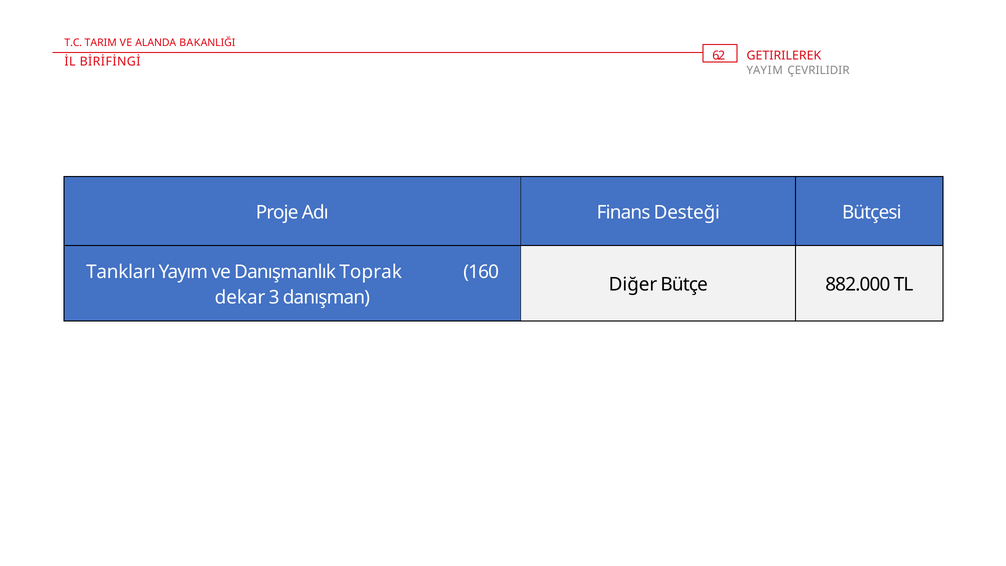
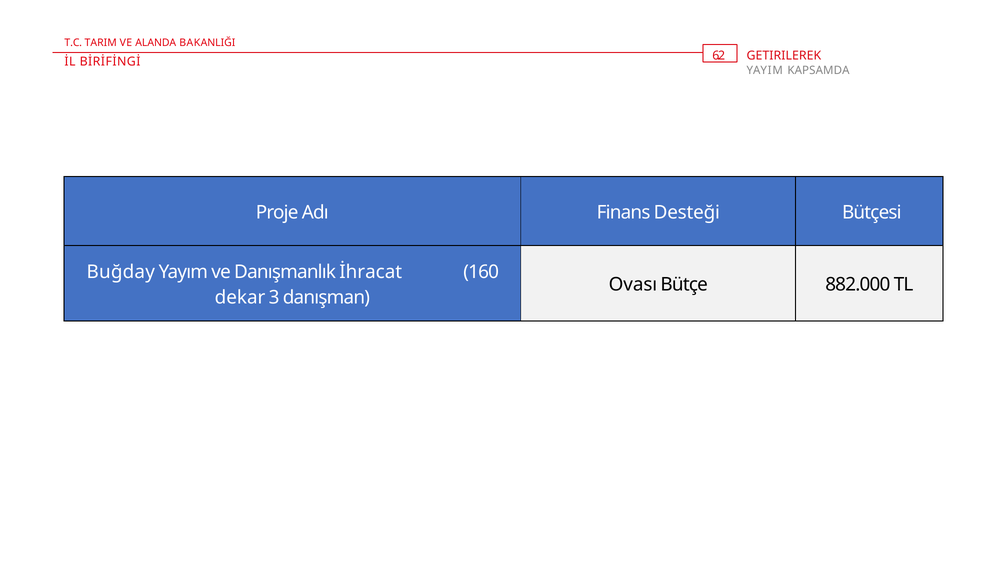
ÇEVRILIDIR: ÇEVRILIDIR -> KAPSAMDA
Tankları: Tankları -> Buğday
Toprak: Toprak -> İhracat
Diğer: Diğer -> Ovası
